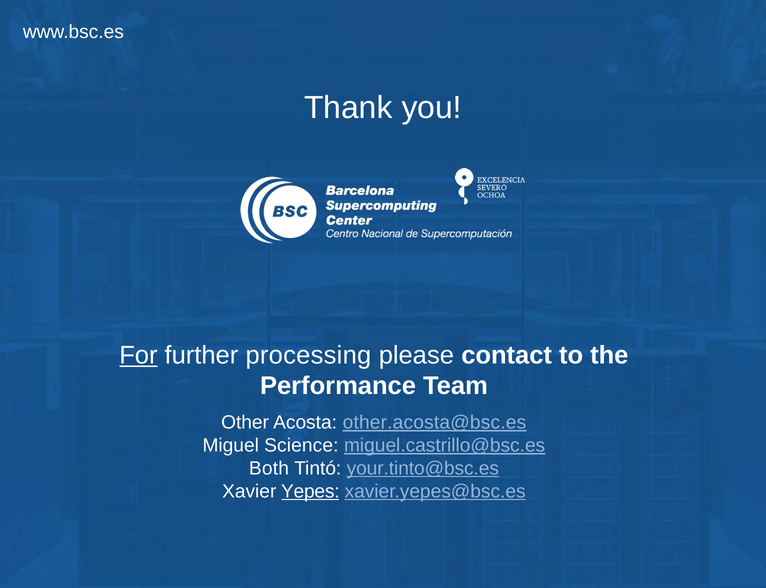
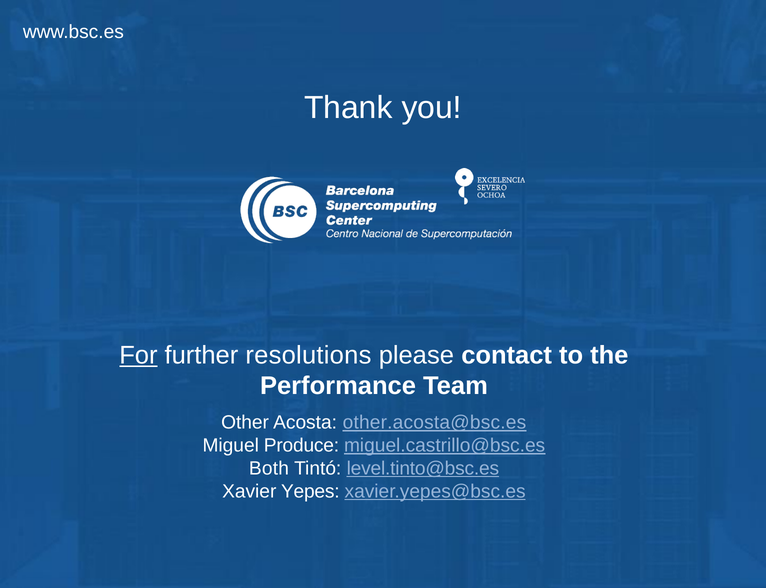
processing: processing -> resolutions
Science: Science -> Produce
your.tinto@bsc.es: your.tinto@bsc.es -> level.tinto@bsc.es
Yepes underline: present -> none
